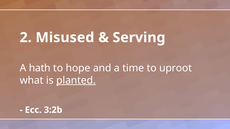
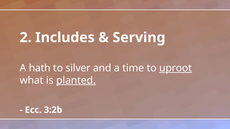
Misused: Misused -> Includes
hope: hope -> silver
uproot underline: none -> present
